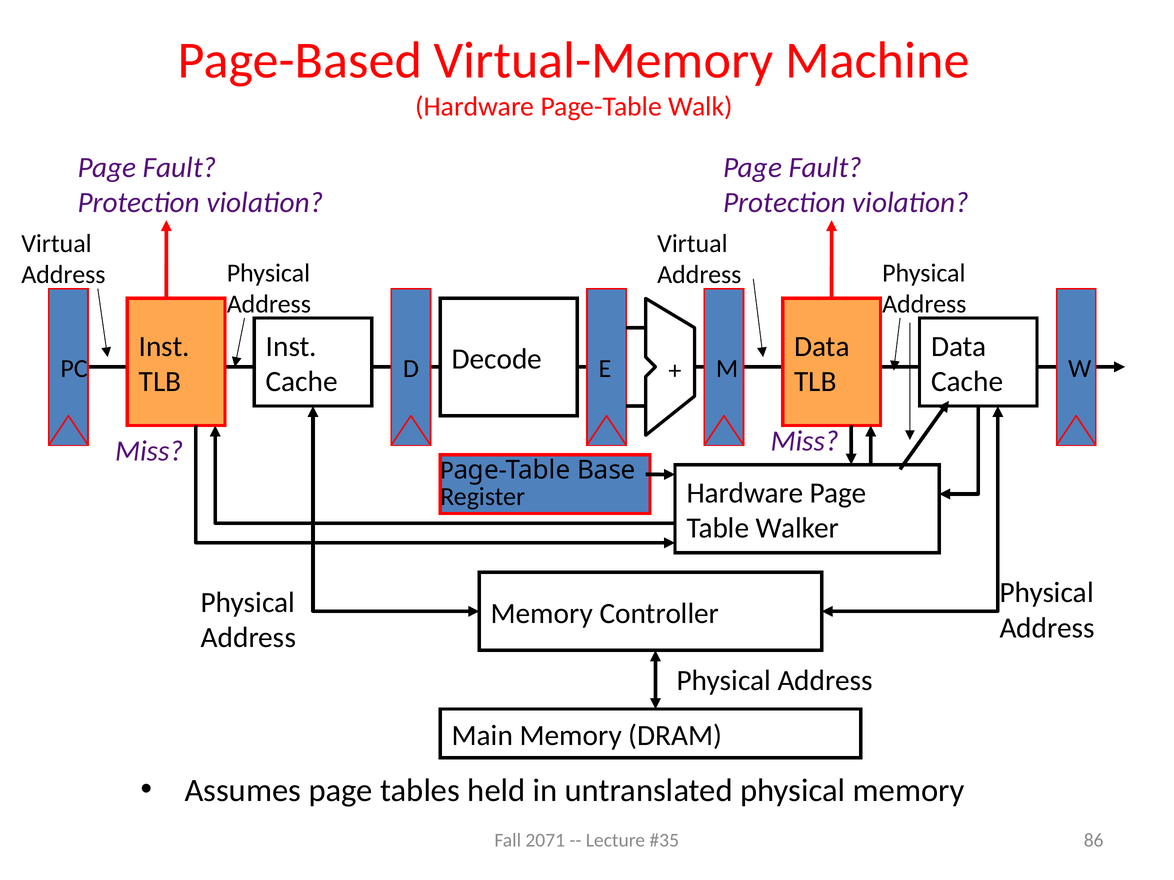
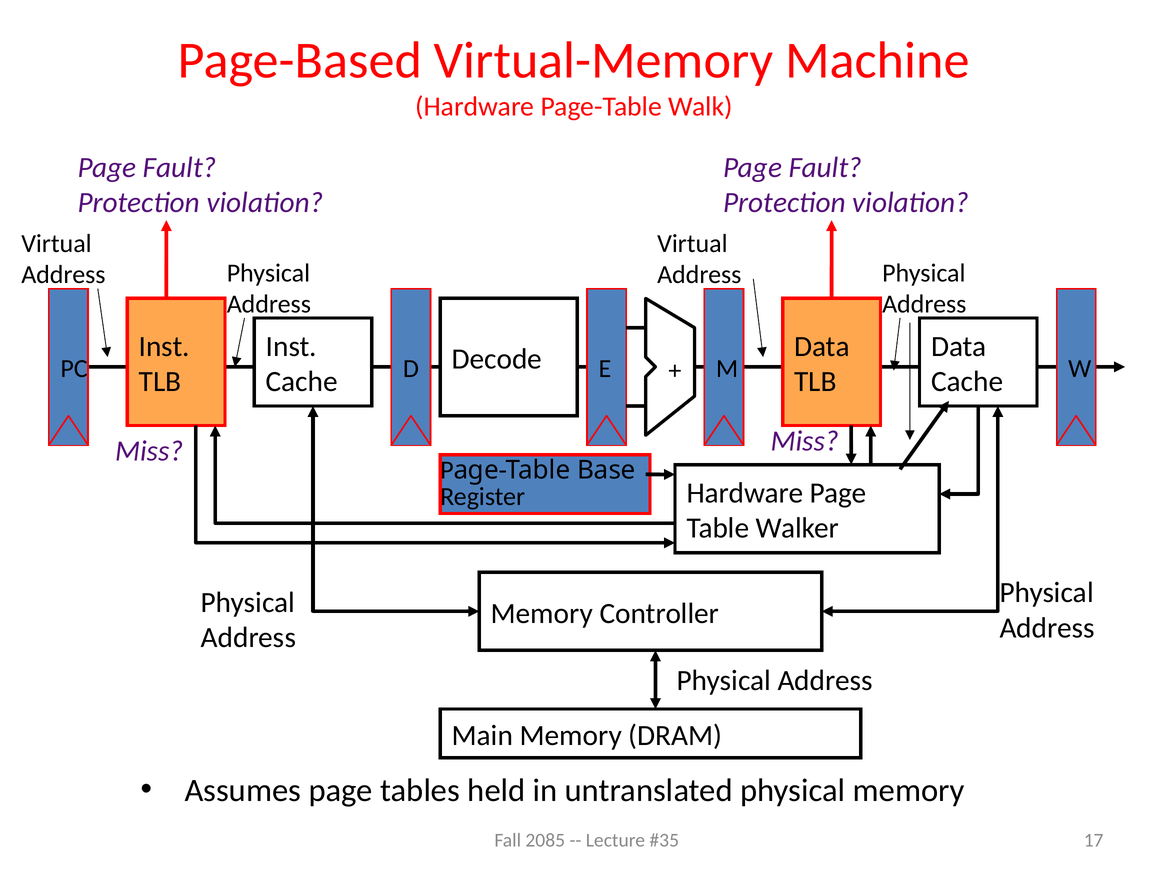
2071: 2071 -> 2085
86: 86 -> 17
